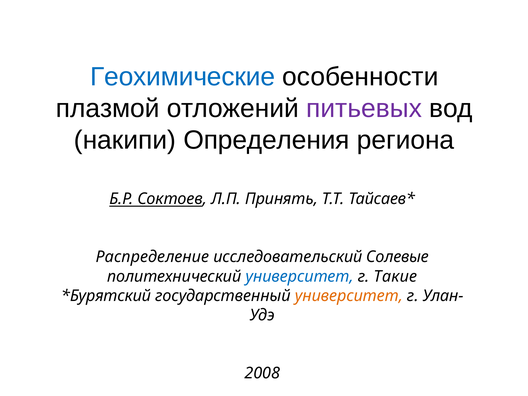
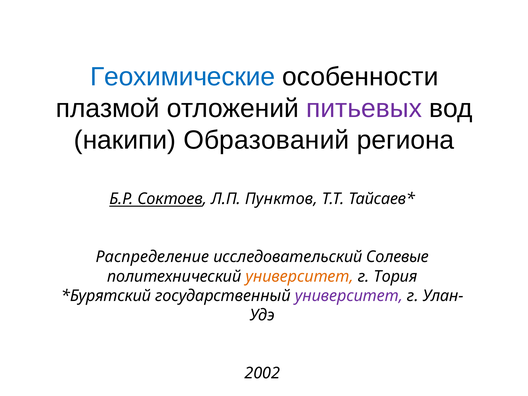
Определения: Определения -> Образований
Принять: Принять -> Пунктов
университет at (300, 276) colour: blue -> orange
Такие: Такие -> Тория
университет at (349, 296) colour: orange -> purple
2008: 2008 -> 2002
